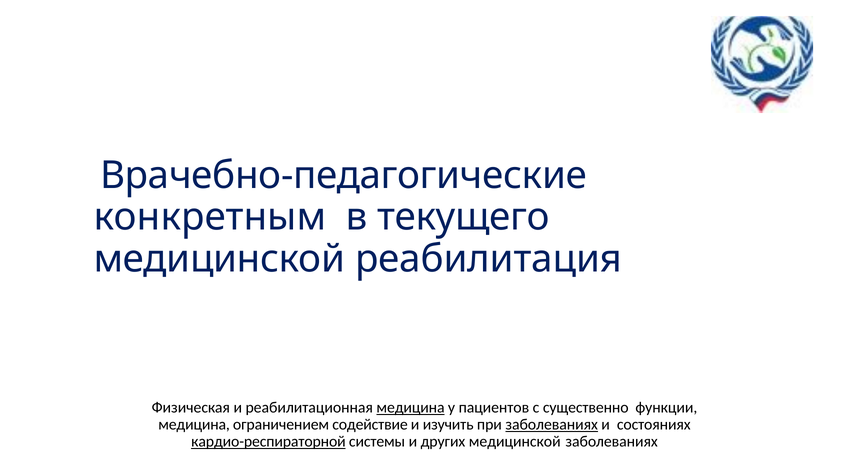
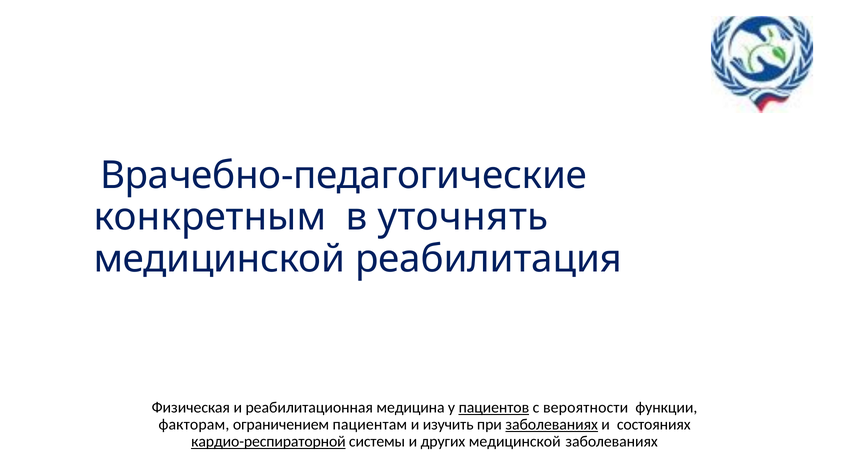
текущего: текущего -> уточнять
медицина at (411, 407) underline: present -> none
пациентов underline: none -> present
существенно: существенно -> вероятности
медицина at (194, 424): медицина -> факторам
содействие: содействие -> пациентам
